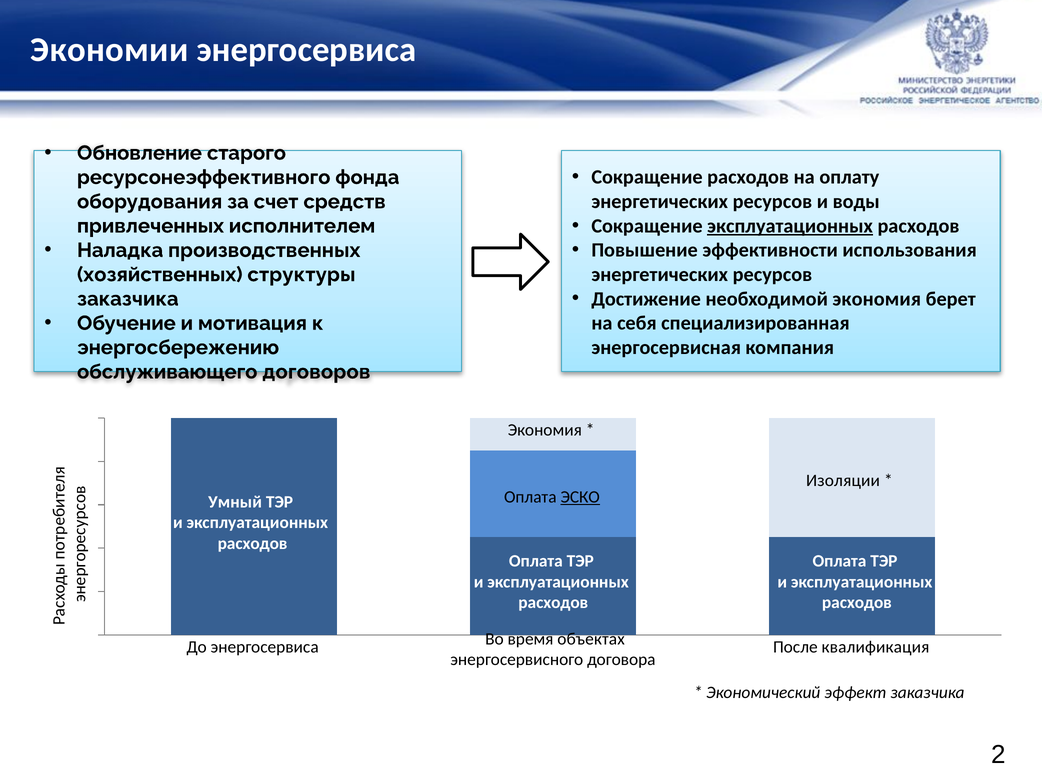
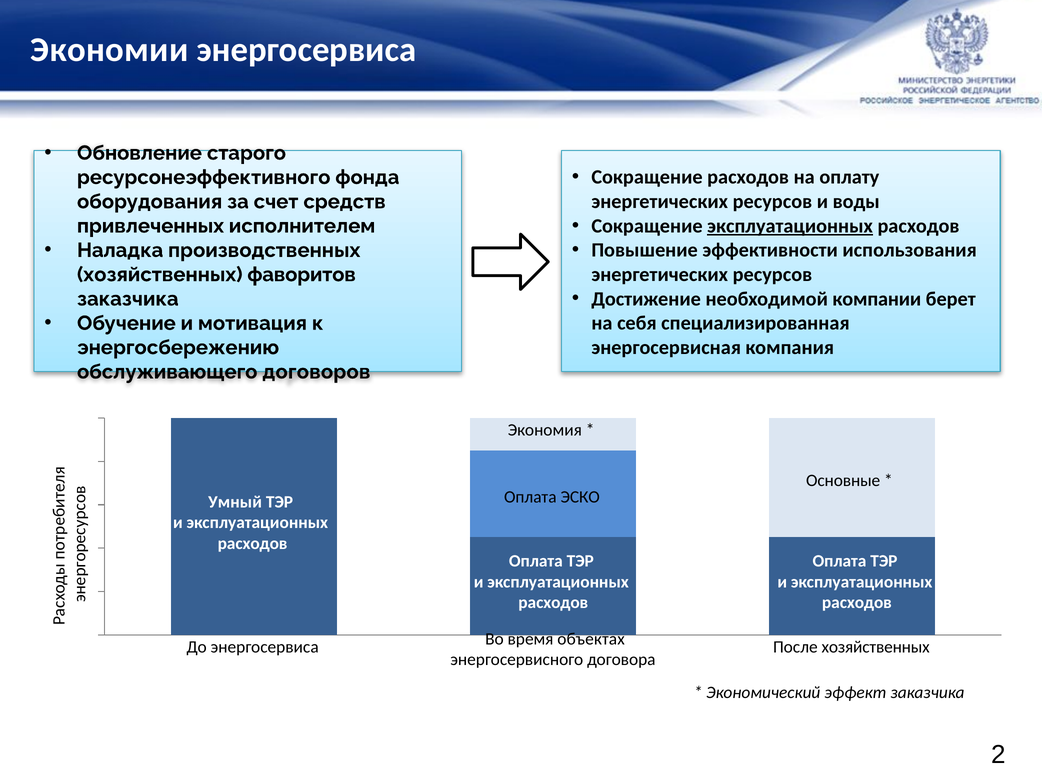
структуры: структуры -> фаворитов
необходимой экономия: экономия -> компании
Изоляции: Изоляции -> Основные
ЭСКО underline: present -> none
После квалификация: квалификация -> хозяйственных
